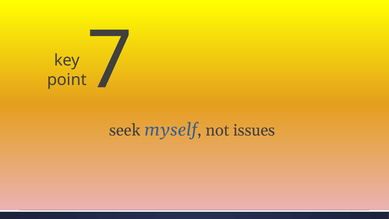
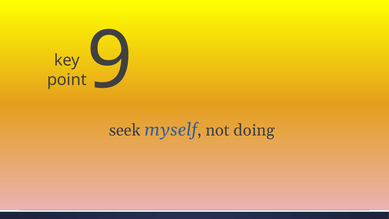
7: 7 -> 9
issues: issues -> doing
